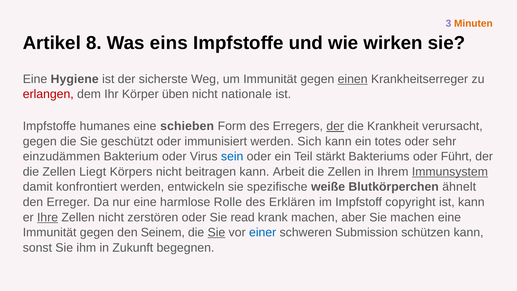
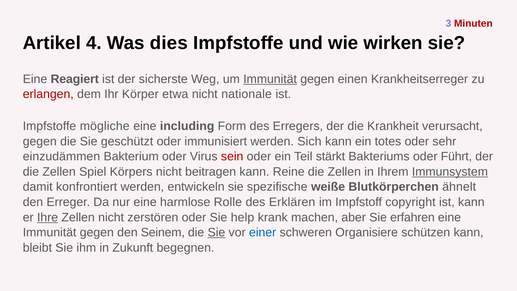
Minuten colour: orange -> red
8: 8 -> 4
eins: eins -> dies
Hygiene: Hygiene -> Reagiert
Immunität at (270, 79) underline: none -> present
einen underline: present -> none
üben: üben -> etwa
humanes: humanes -> mögliche
schieben: schieben -> including
der at (335, 126) underline: present -> none
sein colour: blue -> red
Liegt: Liegt -> Spiel
Arbeit: Arbeit -> Reine
read: read -> help
Sie machen: machen -> erfahren
Submission: Submission -> Organisiere
sonst: sonst -> bleibt
